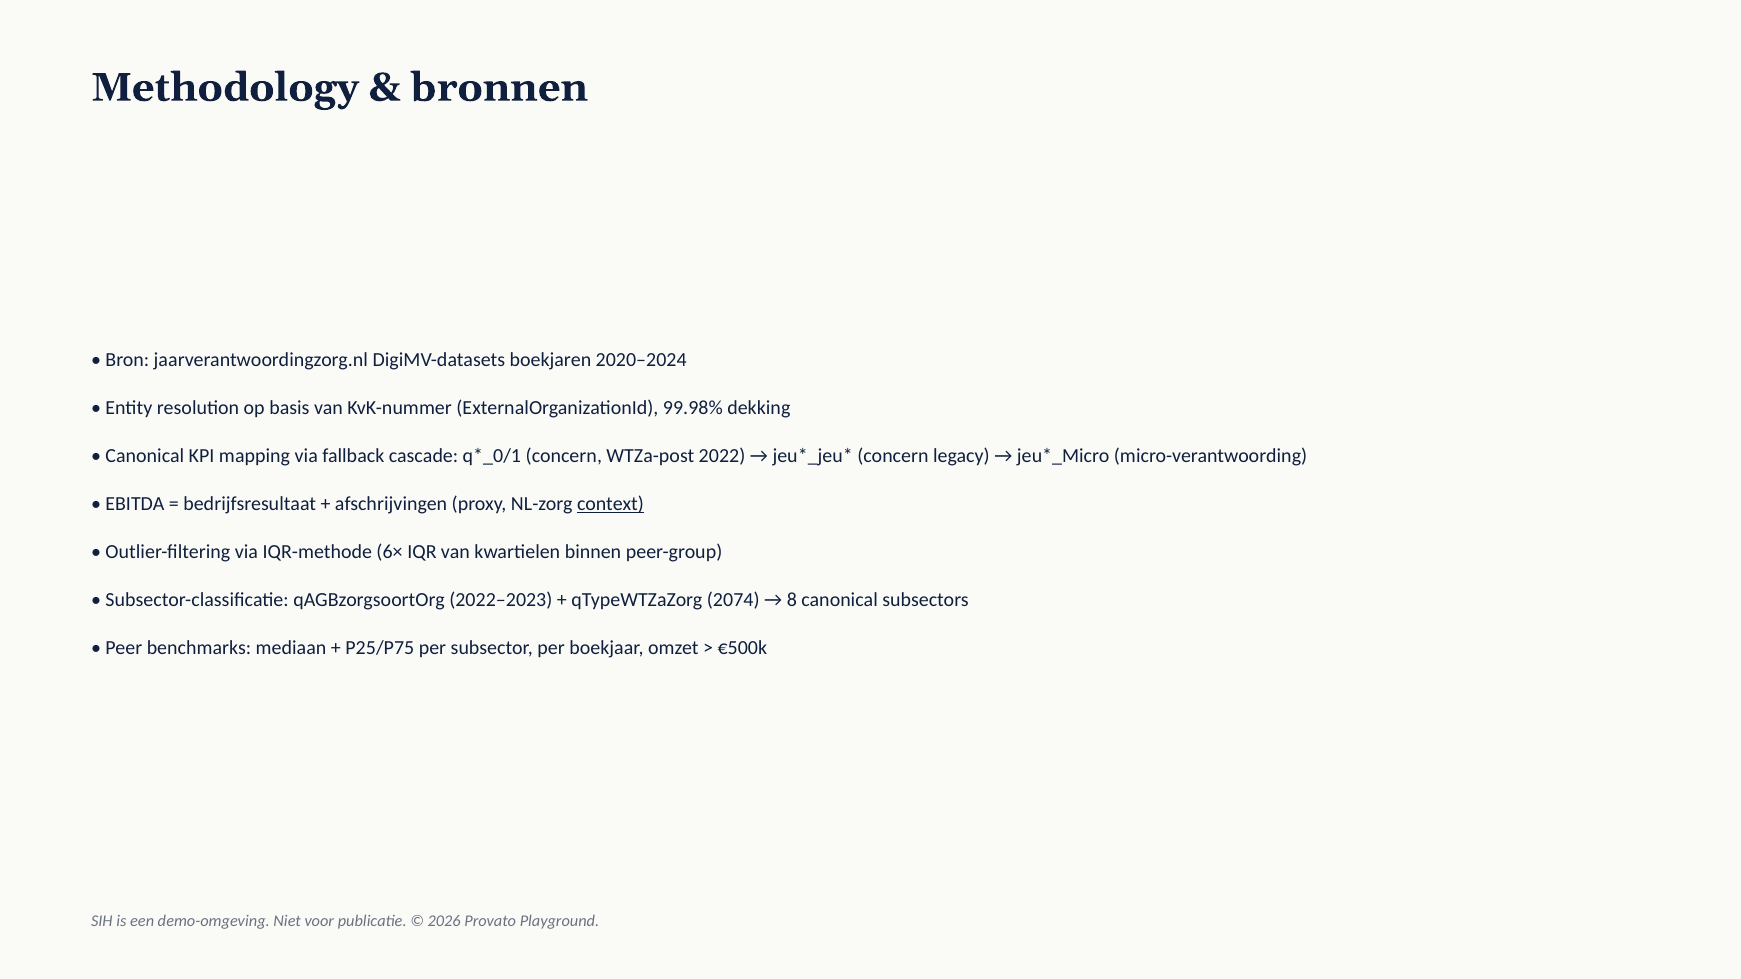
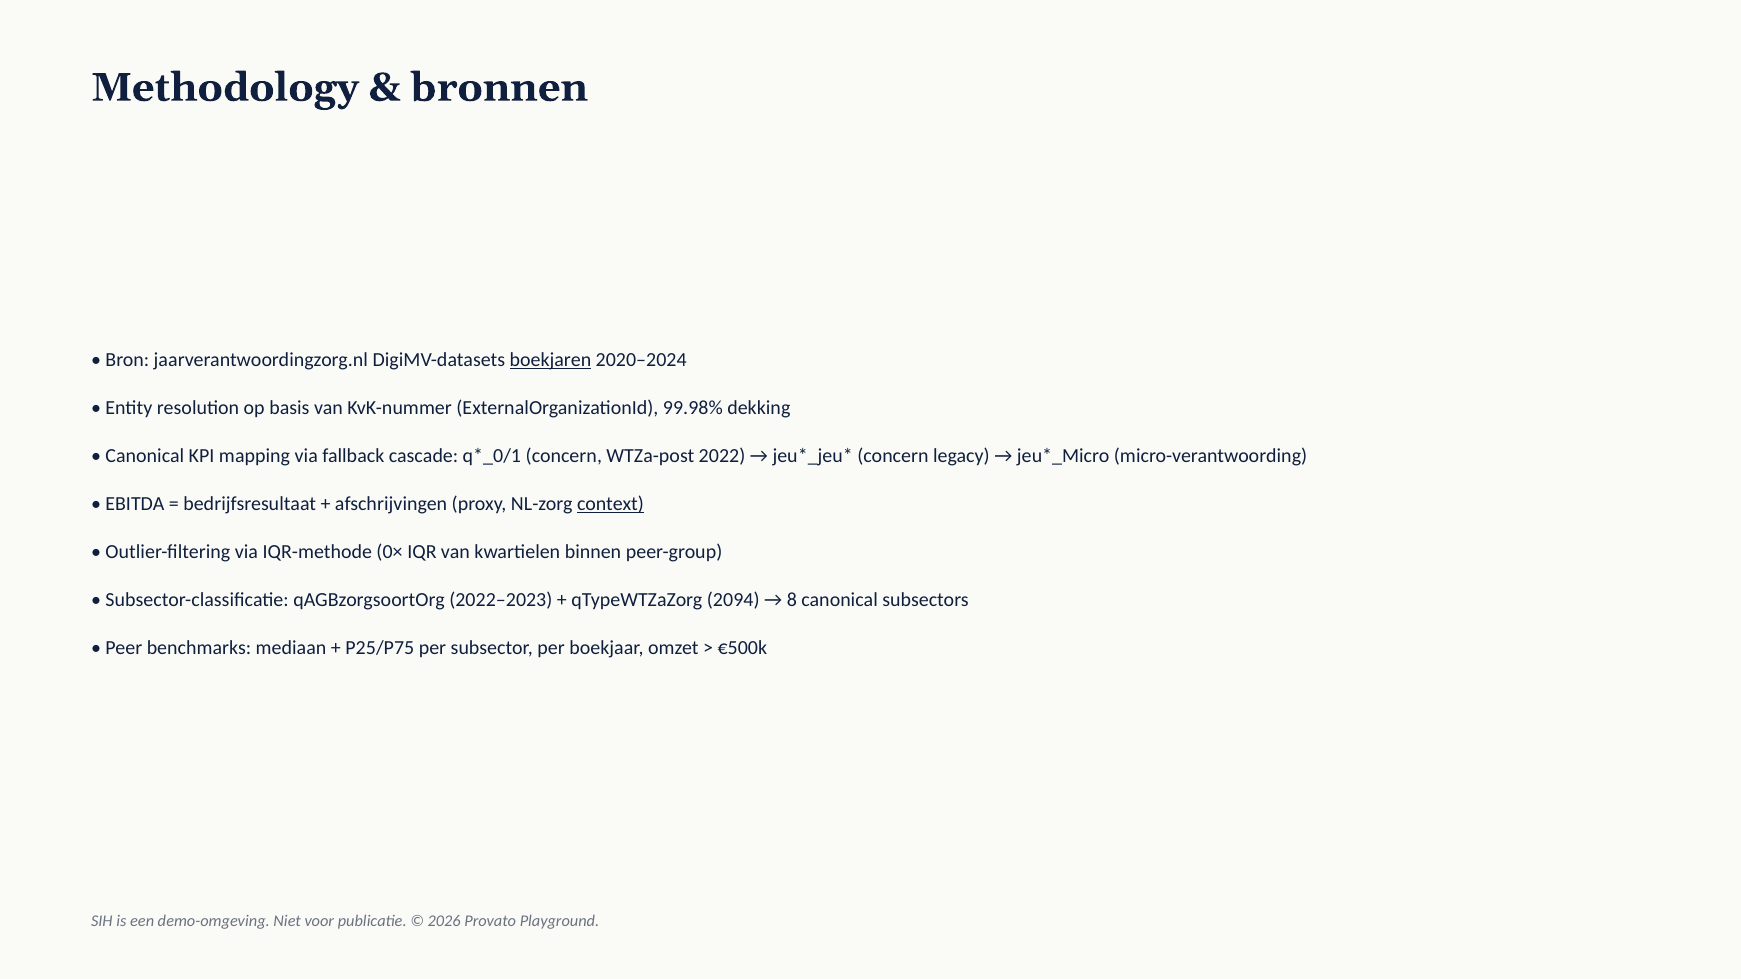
boekjaren underline: none -> present
6×: 6× -> 0×
2074: 2074 -> 2094
